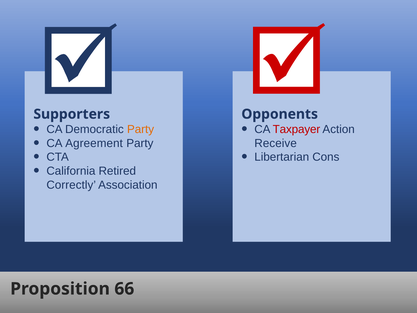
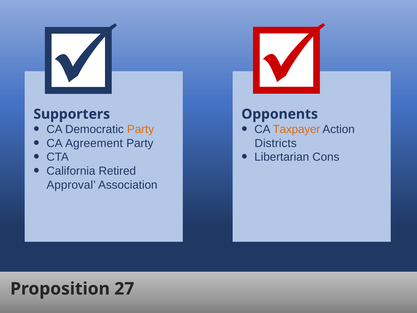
Taxpayer colour: red -> orange
Receive: Receive -> Districts
Correctly: Correctly -> Approval
66: 66 -> 27
